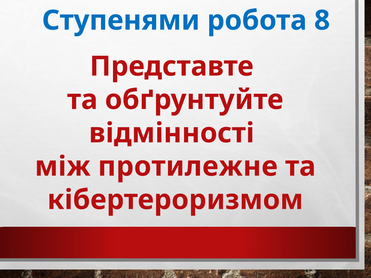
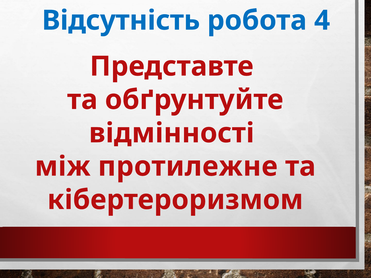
Ступенями: Ступенями -> Відсутність
8: 8 -> 4
